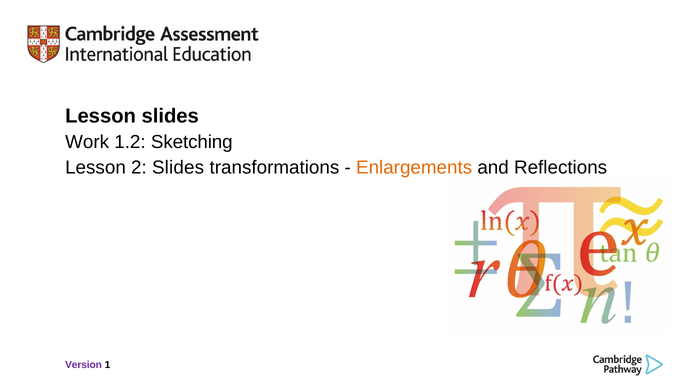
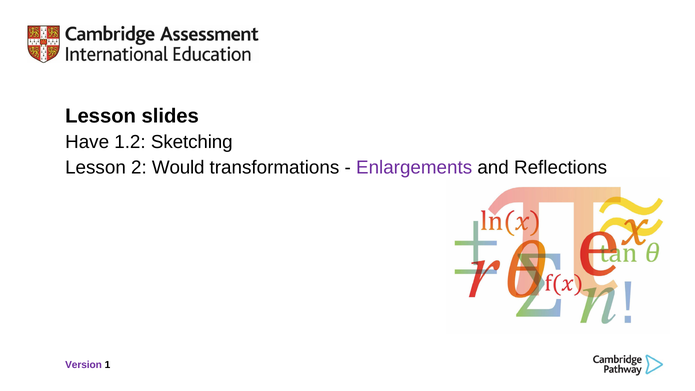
Work: Work -> Have
2 Slides: Slides -> Would
Enlargements colour: orange -> purple
